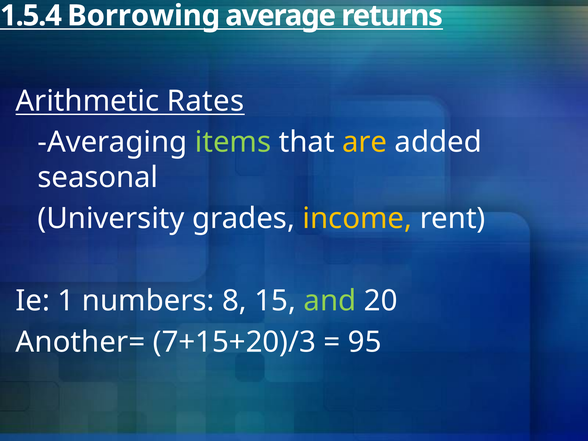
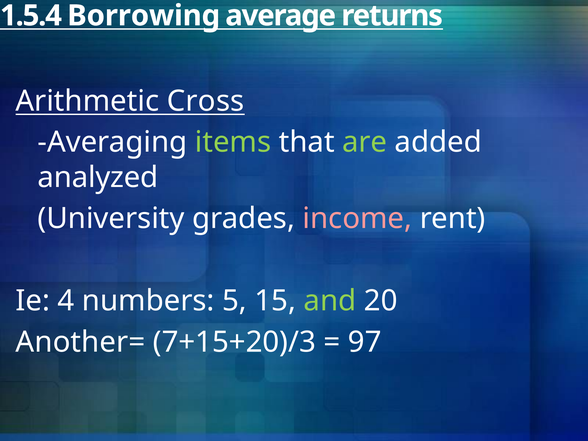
Rates: Rates -> Cross
are colour: yellow -> light green
seasonal: seasonal -> analyzed
income colour: yellow -> pink
1: 1 -> 4
8: 8 -> 5
95: 95 -> 97
